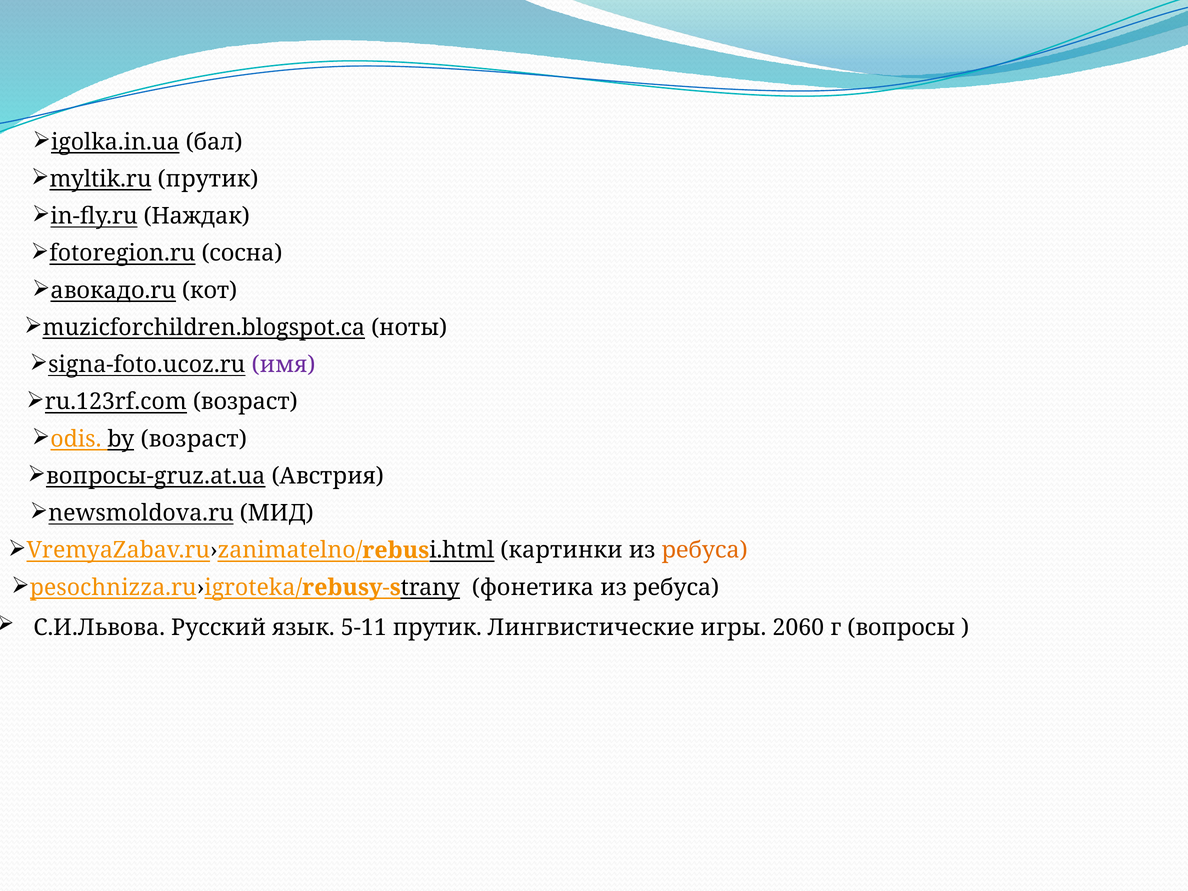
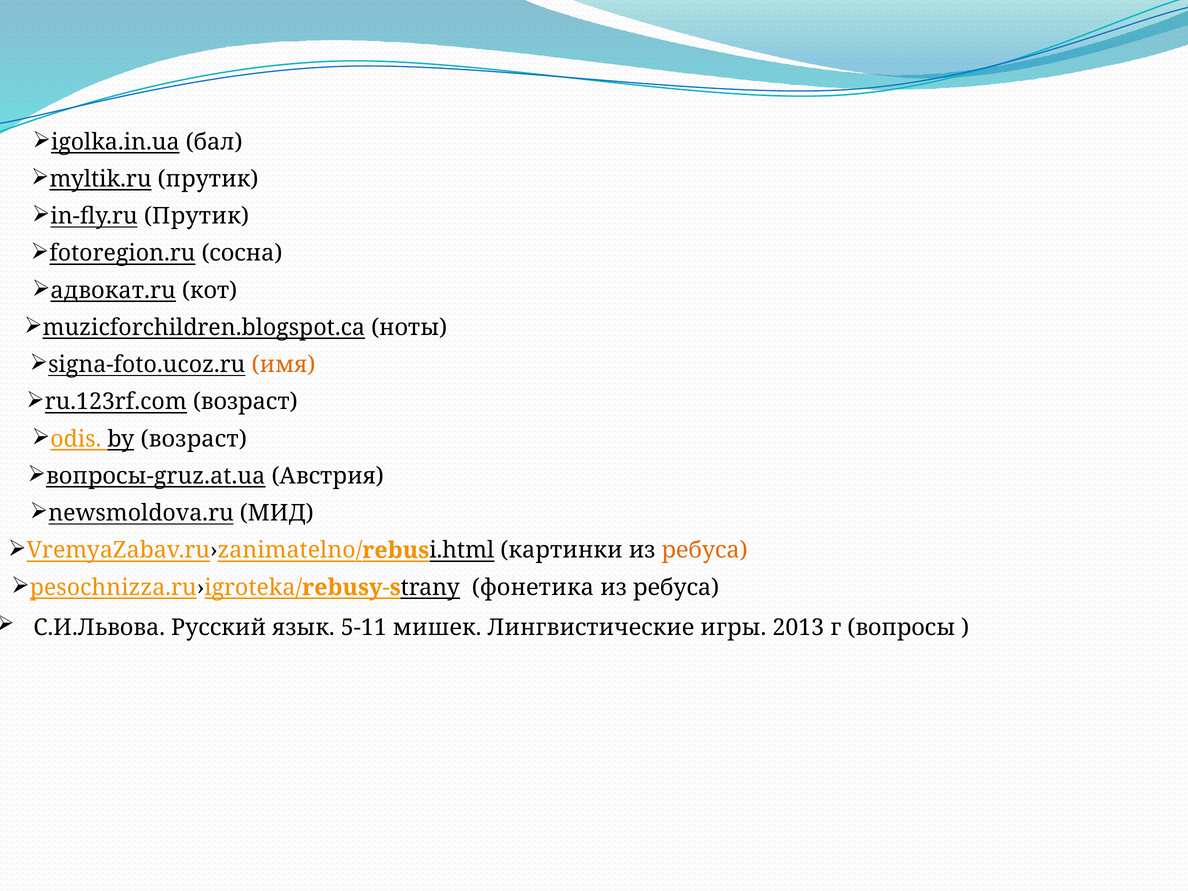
in-fly.ru Наждак: Наждак -> Прутик
авокадо.ru: авокадо.ru -> адвокат.ru
имя colour: purple -> orange
5-11 прутик: прутик -> мишек
2060: 2060 -> 2013
